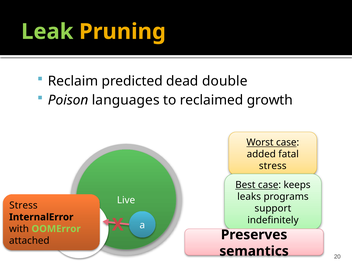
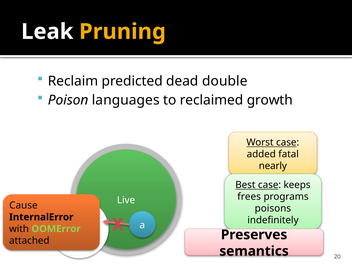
Leak colour: light green -> white
stress at (273, 166): stress -> nearly
leaks: leaks -> frees
Stress at (23, 205): Stress -> Cause
support: support -> poisons
